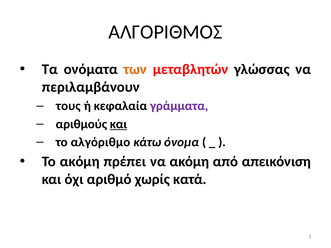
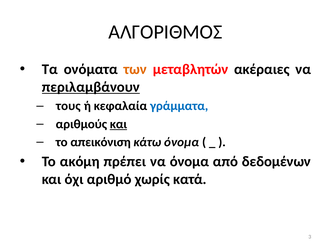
γλώσσας: γλώσσας -> ακέραιες
περιλαμβάνουν underline: none -> present
γράμματα colour: purple -> blue
αλγόριθμο: αλγόριθμο -> απεικόνιση
να ακόμη: ακόμη -> όνομα
απεικόνιση: απεικόνιση -> δεδομένων
